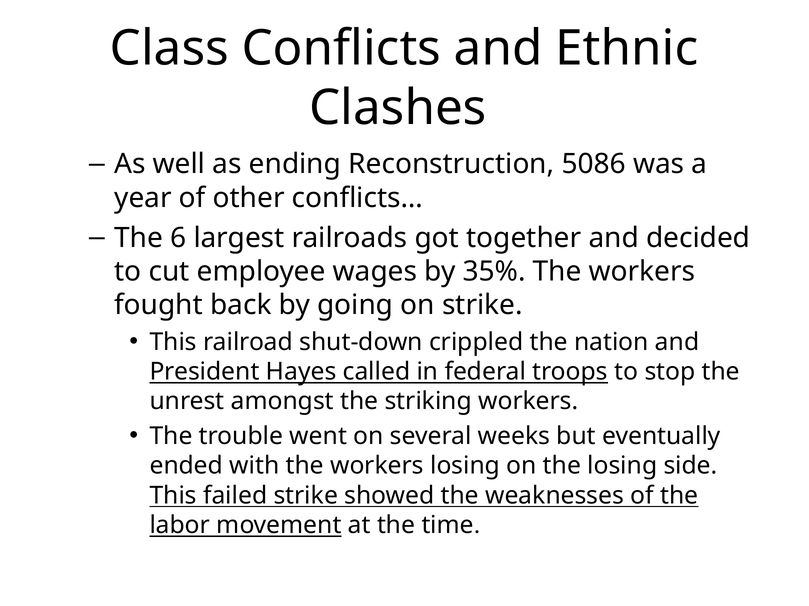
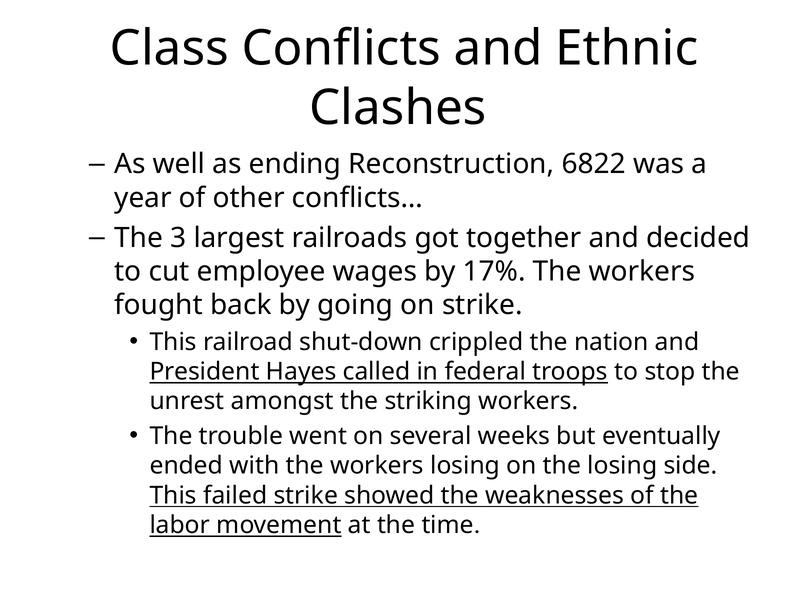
5086: 5086 -> 6822
6: 6 -> 3
35%: 35% -> 17%
